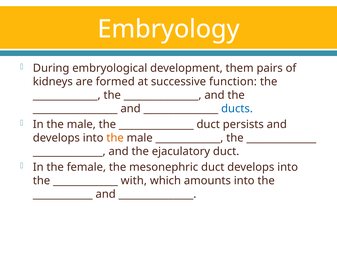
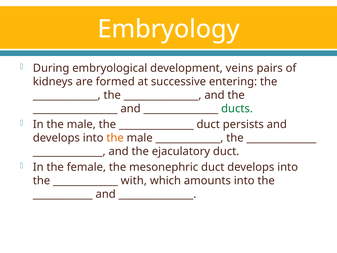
them: them -> veins
function: function -> entering
ducts colour: blue -> green
